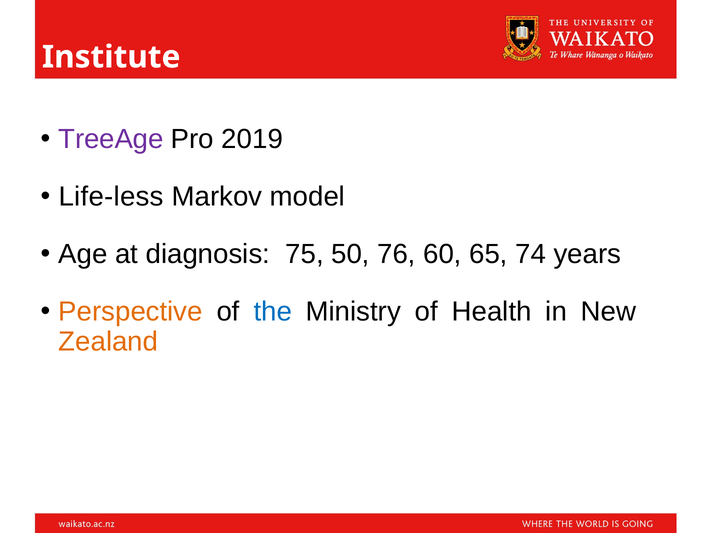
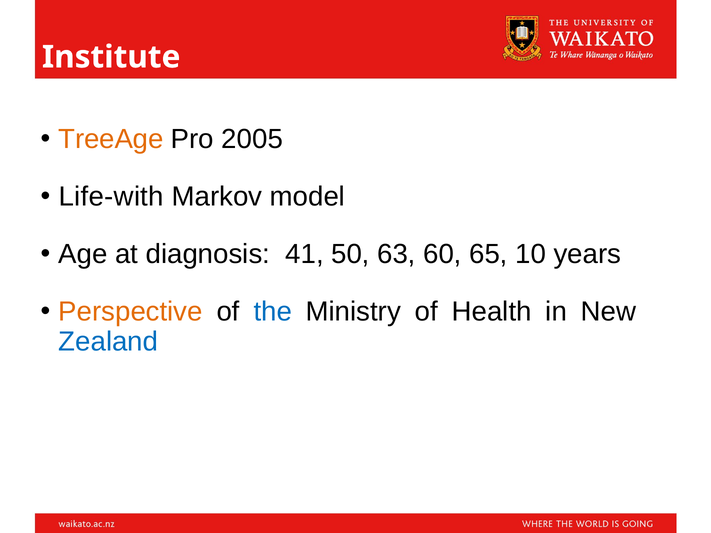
TreeAge colour: purple -> orange
2019: 2019 -> 2005
Life-less: Life-less -> Life-with
75: 75 -> 41
76: 76 -> 63
74: 74 -> 10
Zealand colour: orange -> blue
